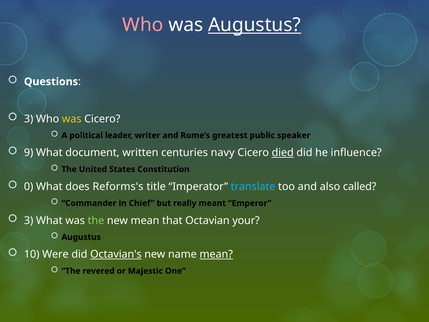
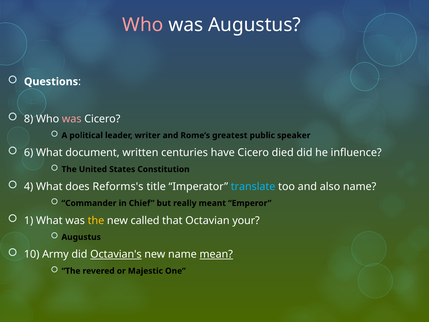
Augustus at (254, 25) underline: present -> none
3 at (29, 119): 3 -> 8
was at (72, 119) colour: yellow -> pink
9: 9 -> 6
navy: navy -> have
died underline: present -> none
0: 0 -> 4
also called: called -> name
3 at (29, 220): 3 -> 1
the at (96, 220) colour: light green -> yellow
new mean: mean -> called
Were: Were -> Army
